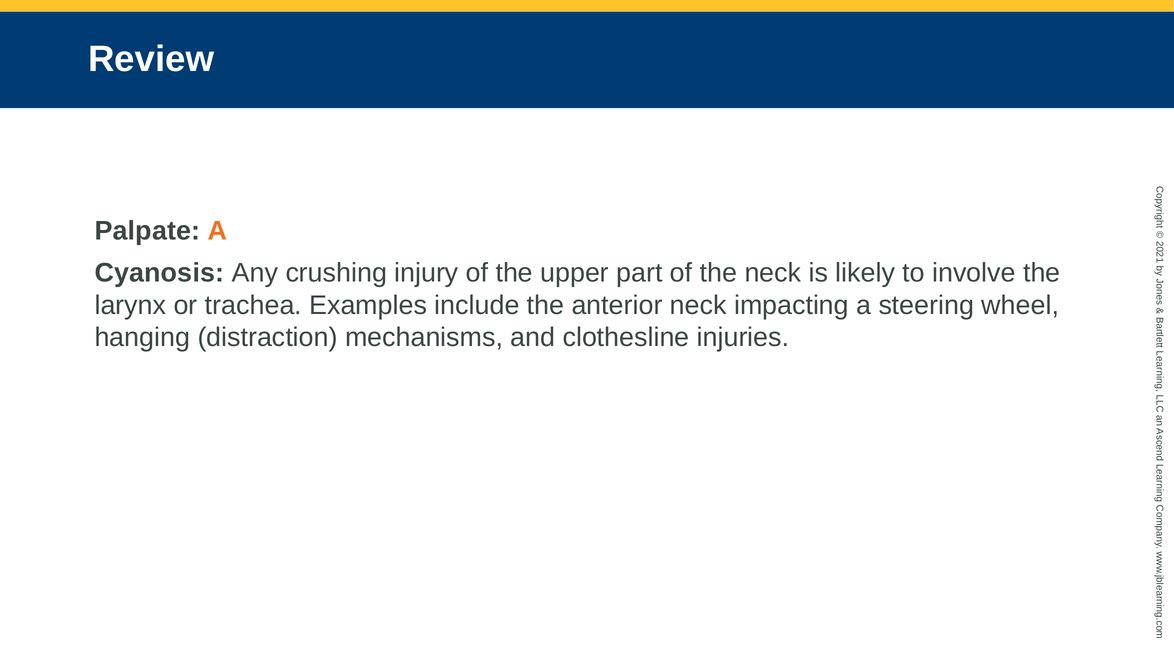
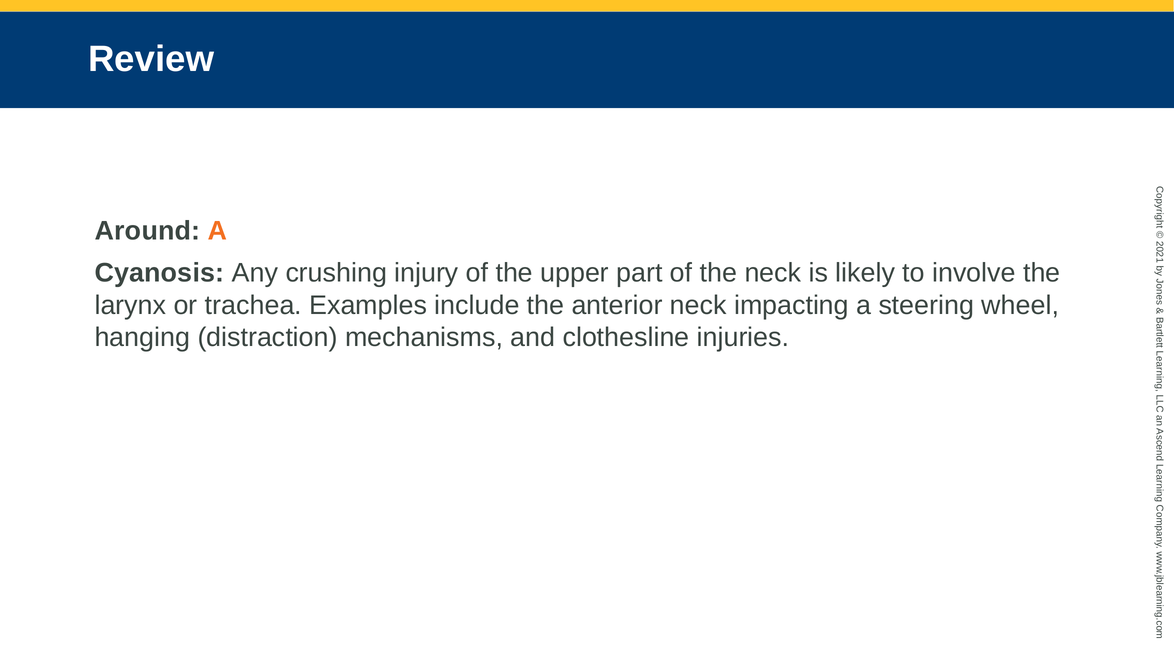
Palpate: Palpate -> Around
